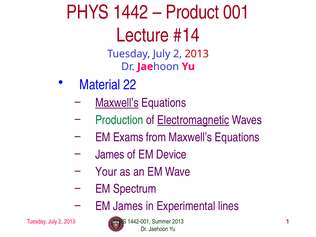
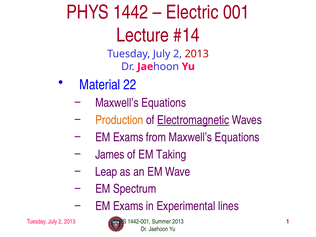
Product: Product -> Electric
Maxwell’s at (117, 103) underline: present -> none
Production colour: green -> orange
Device: Device -> Taking
Your: Your -> Leap
James at (128, 206): James -> Exams
